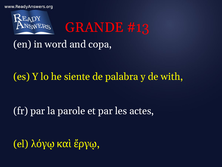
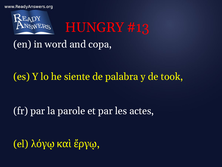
GRANDE: GRANDE -> HUNGRY
with: with -> took
